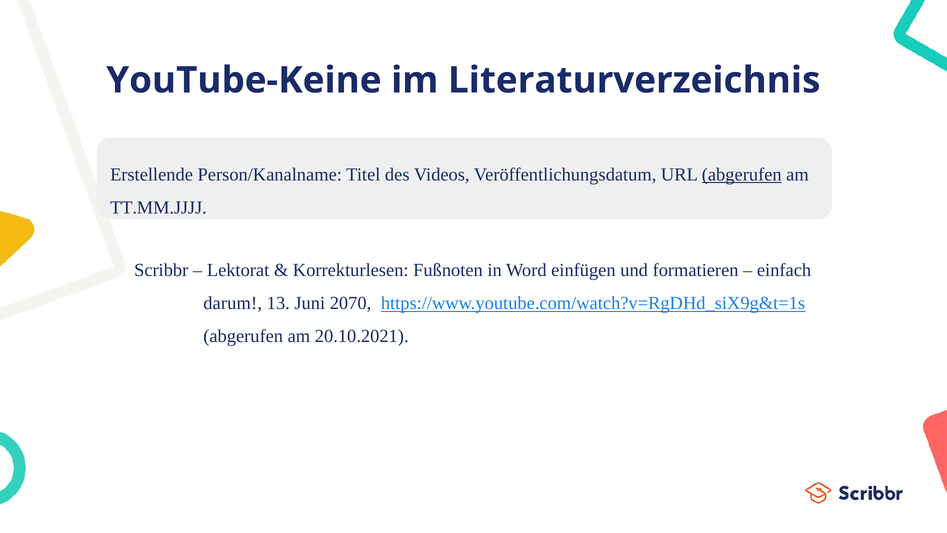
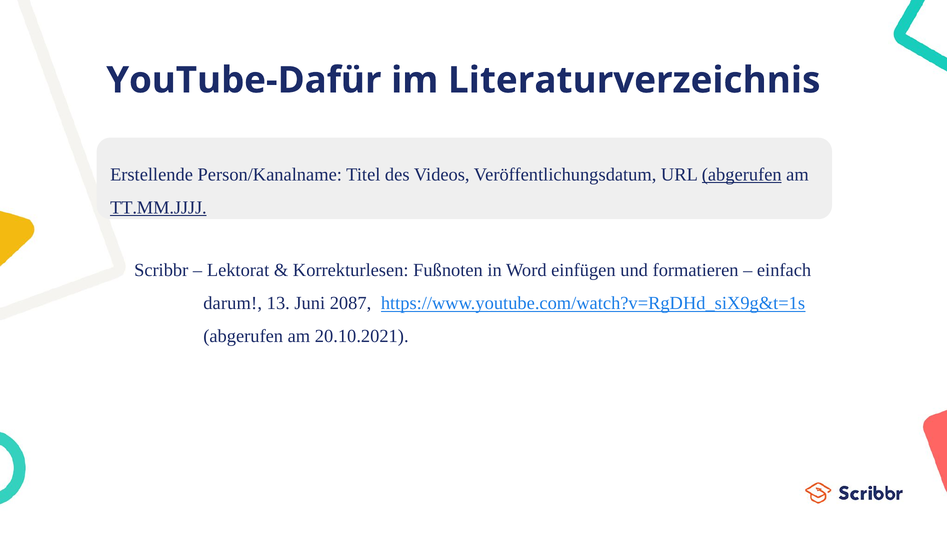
YouTube-Keine: YouTube-Keine -> YouTube-Dafür
TT.MM.JJJJ underline: none -> present
2070: 2070 -> 2087
